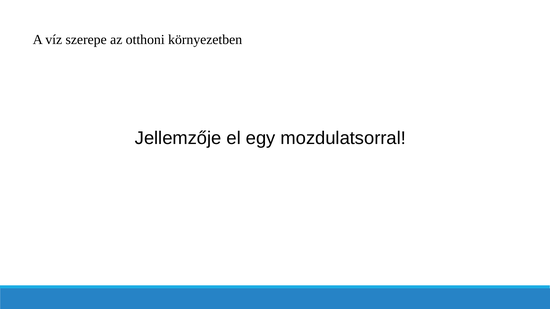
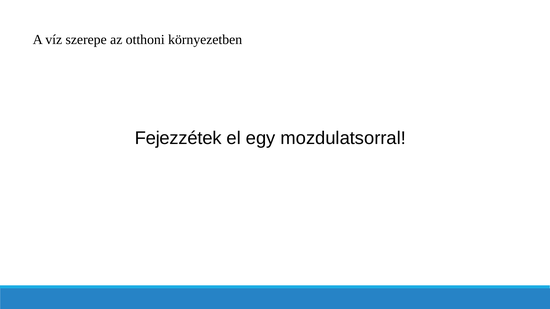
Jellemzője: Jellemzője -> Fejezzétek
